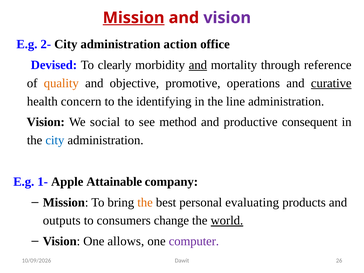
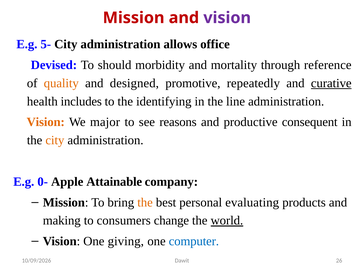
Mission at (134, 18) underline: present -> none
2-: 2- -> 5-
action: action -> allows
clearly: clearly -> should
and at (198, 65) underline: present -> none
objective: objective -> designed
operations: operations -> repeatedly
concern: concern -> includes
Vision at (46, 122) colour: black -> orange
social: social -> major
method: method -> reasons
city at (55, 140) colour: blue -> orange
1-: 1- -> 0-
outputs: outputs -> making
allows: allows -> giving
computer colour: purple -> blue
